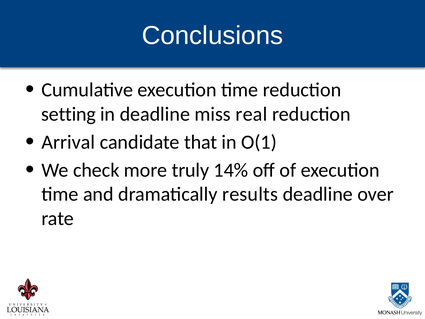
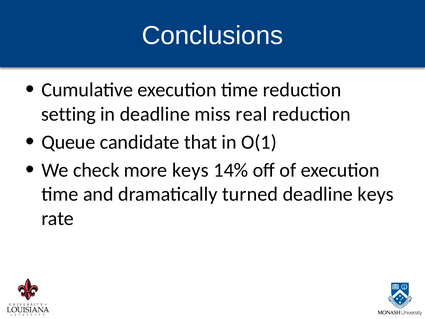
Arrival: Arrival -> Queue
more truly: truly -> keys
results: results -> turned
deadline over: over -> keys
